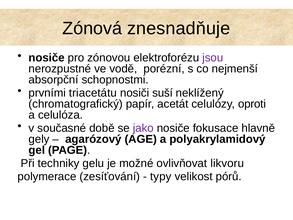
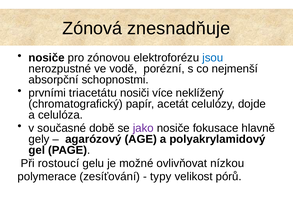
jsou colour: purple -> blue
suší: suší -> více
oproti: oproti -> dojde
techniky: techniky -> rostoucí
likvoru: likvoru -> nízkou
